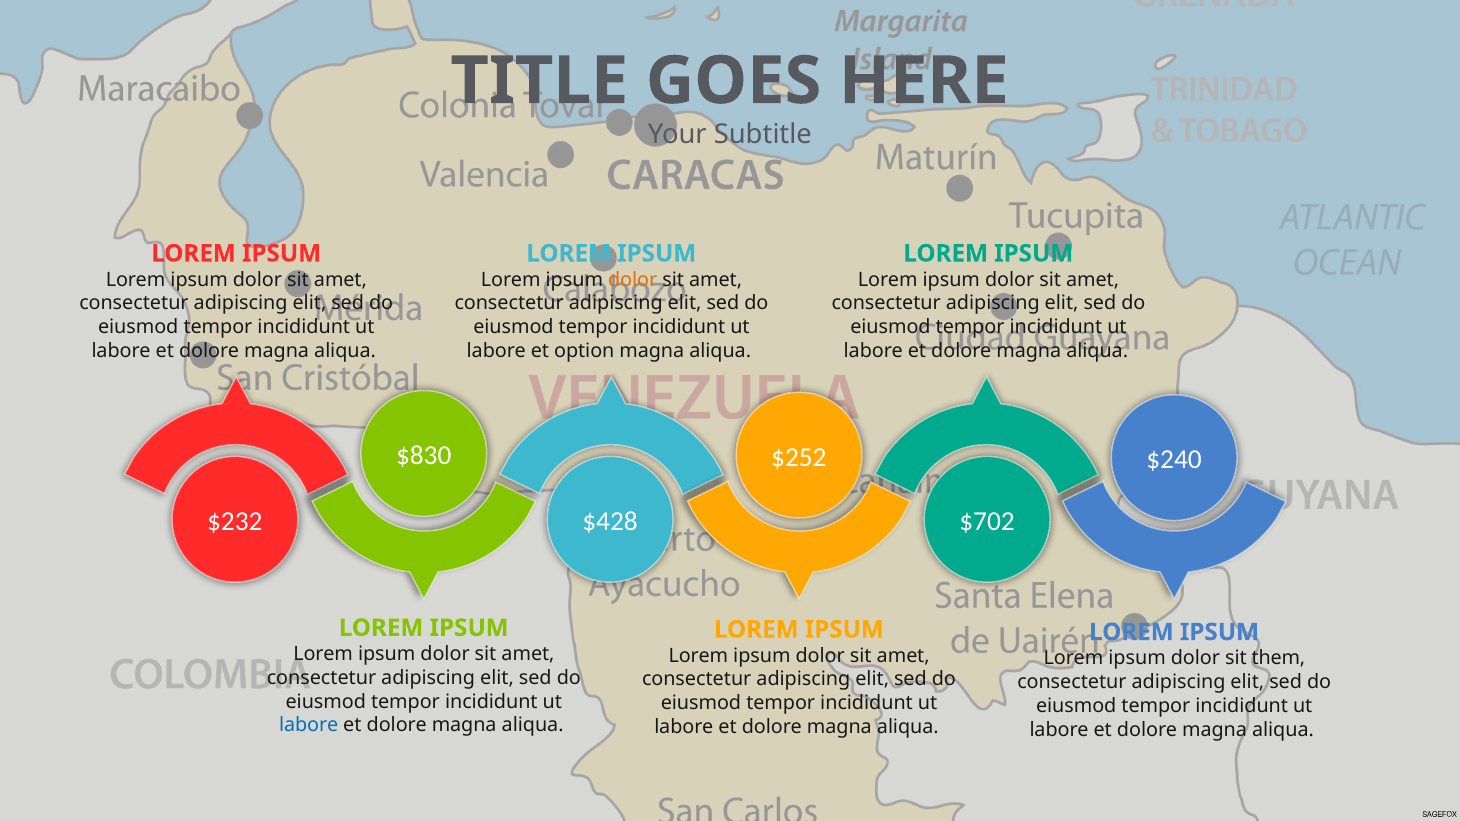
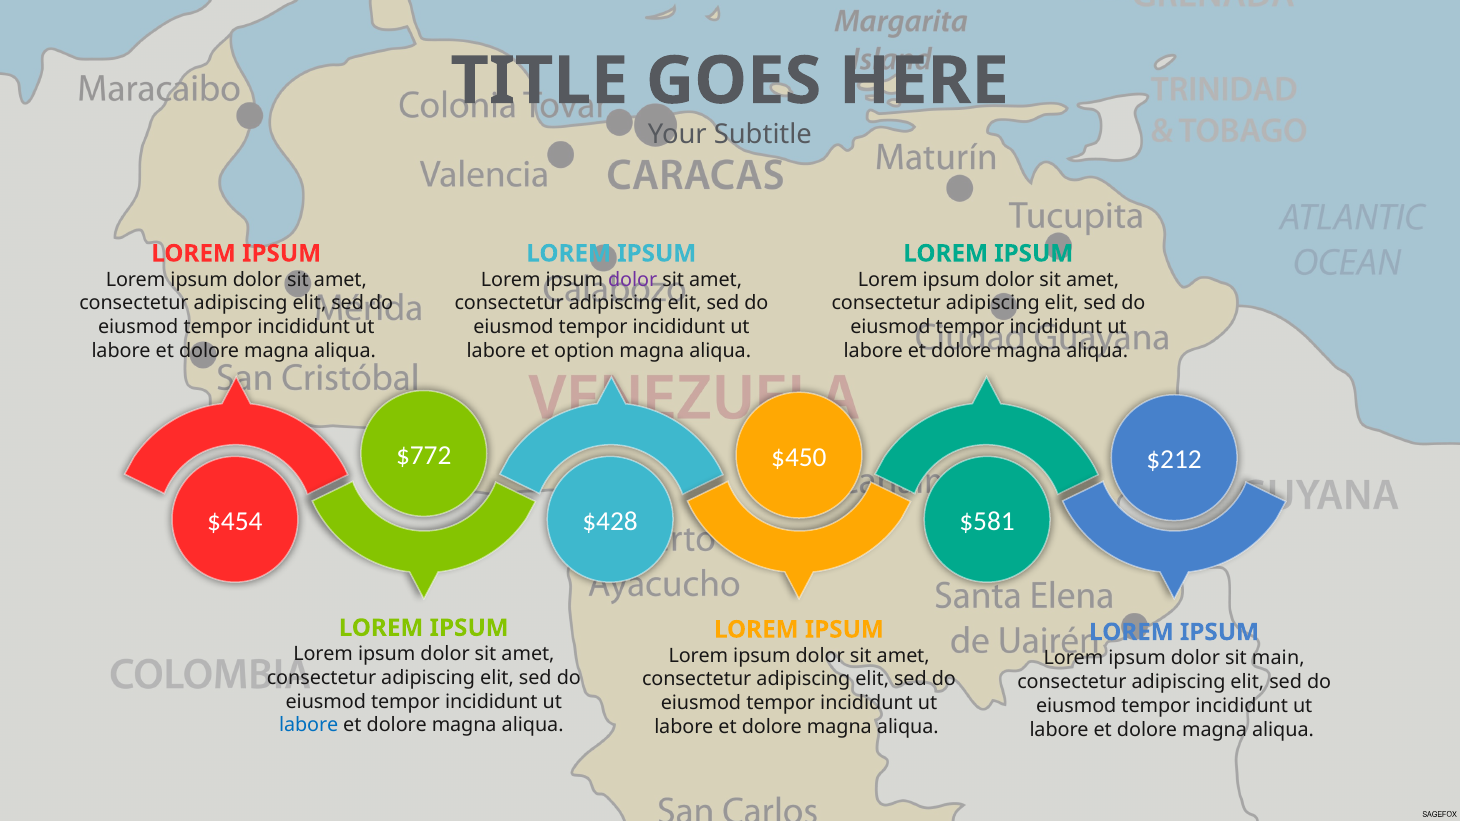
dolor at (633, 280) colour: orange -> purple
$830: $830 -> $772
$252: $252 -> $450
$240: $240 -> $212
$232: $232 -> $454
$702: $702 -> $581
them: them -> main
